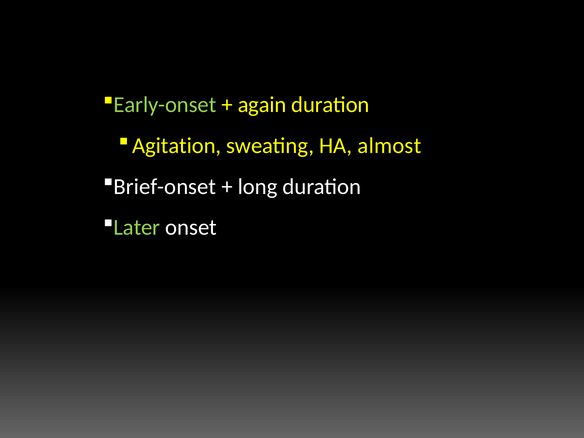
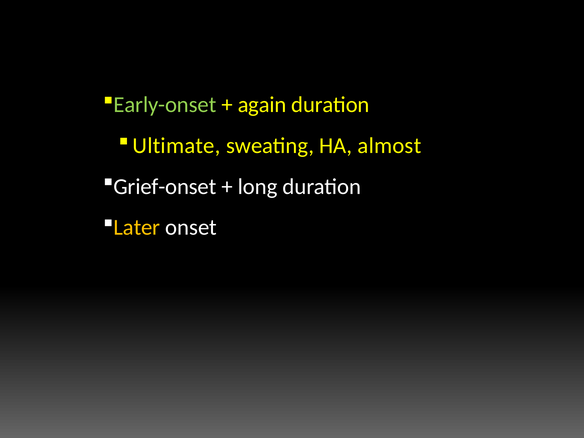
Agitation: Agitation -> Ultimate
Brief-onset: Brief-onset -> Grief-onset
Later colour: light green -> yellow
